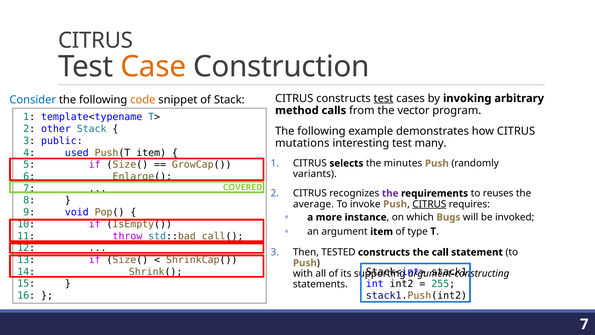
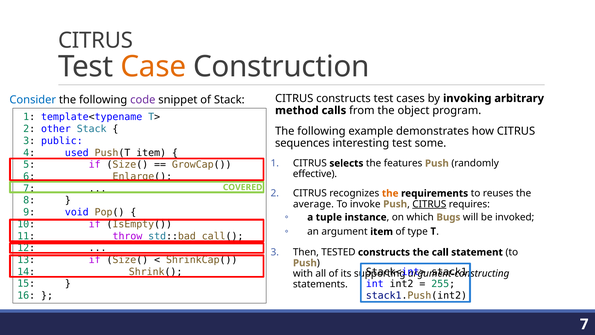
test at (383, 98) underline: present -> none
code colour: orange -> purple
vector: vector -> object
mutations: mutations -> sequences
many: many -> some
minutes: minutes -> features
variants: variants -> effective
the at (390, 193) colour: purple -> orange
more: more -> tuple
